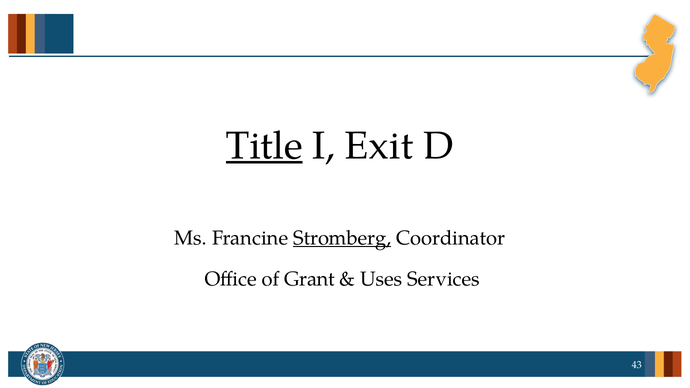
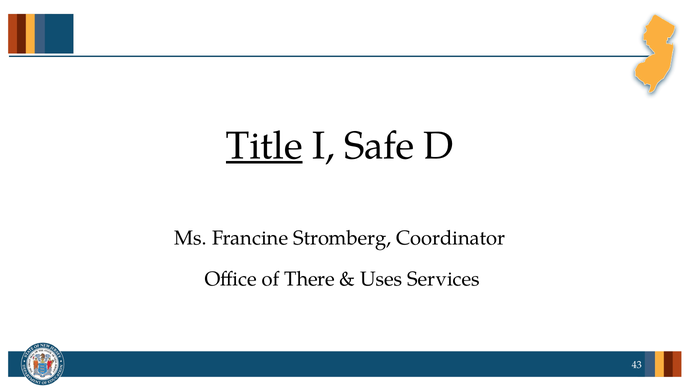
Exit: Exit -> Safe
Stromberg underline: present -> none
Grant: Grant -> There
